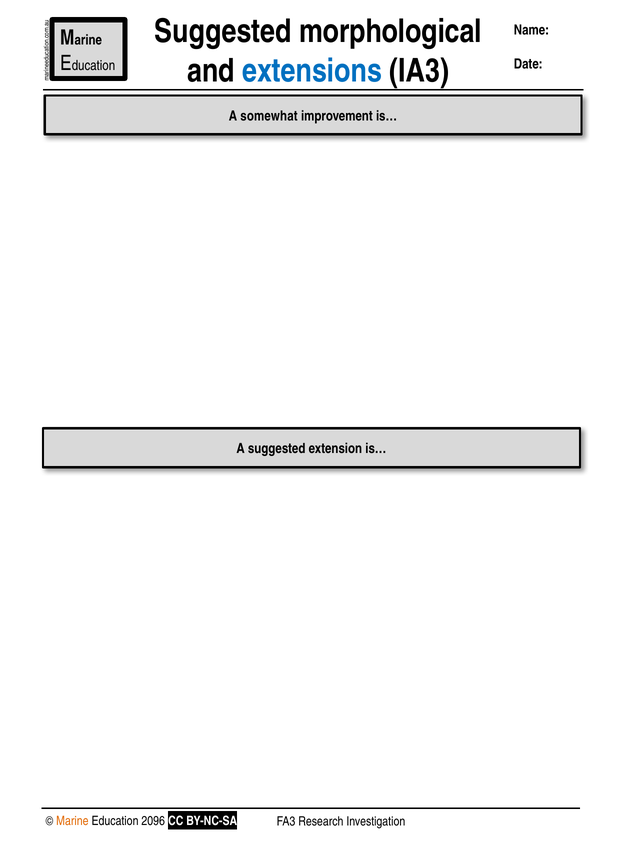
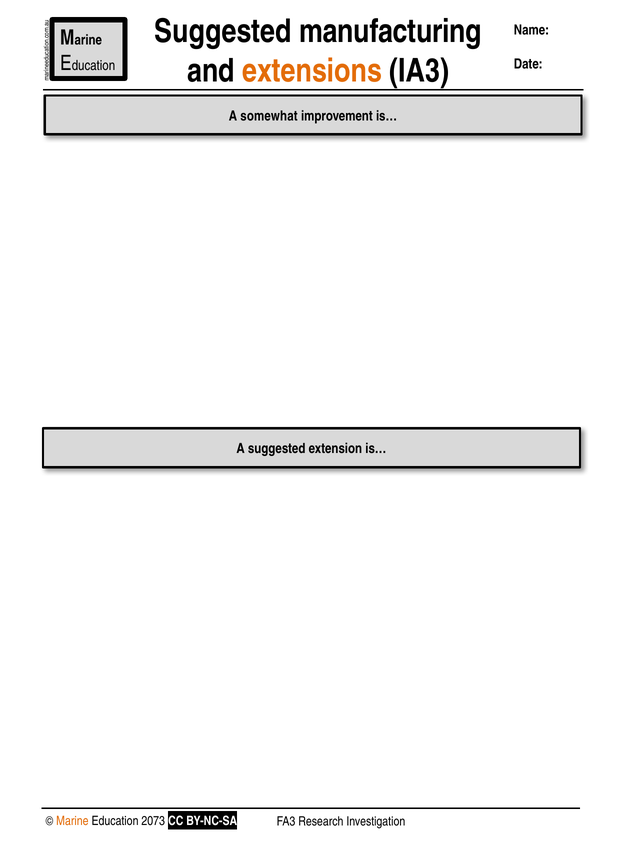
morphological: morphological -> manufacturing
extensions colour: blue -> orange
2096: 2096 -> 2073
